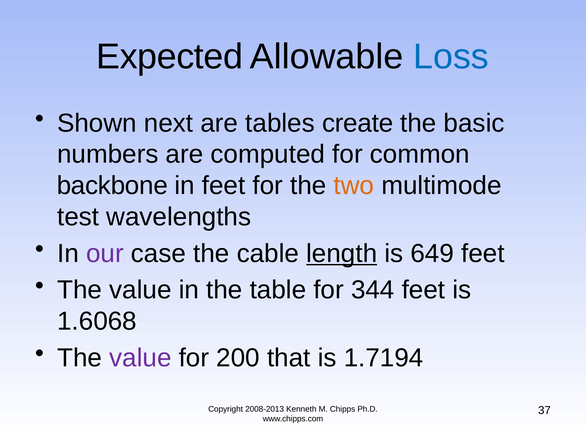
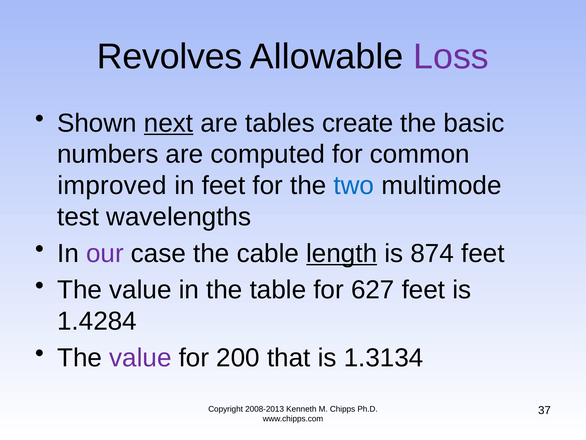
Expected: Expected -> Revolves
Loss colour: blue -> purple
next underline: none -> present
backbone: backbone -> improved
two colour: orange -> blue
649: 649 -> 874
344: 344 -> 627
1.6068: 1.6068 -> 1.4284
1.7194: 1.7194 -> 1.3134
